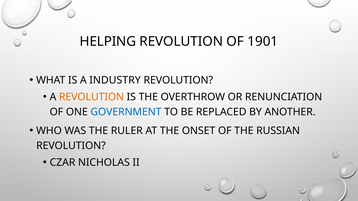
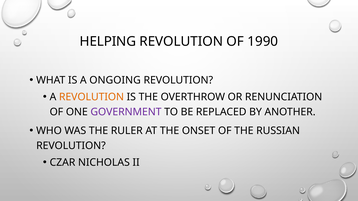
1901: 1901 -> 1990
INDUSTRY: INDUSTRY -> ONGOING
GOVERNMENT colour: blue -> purple
